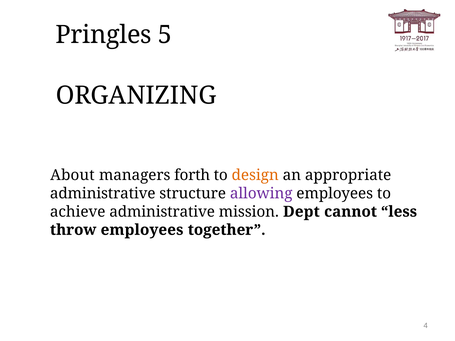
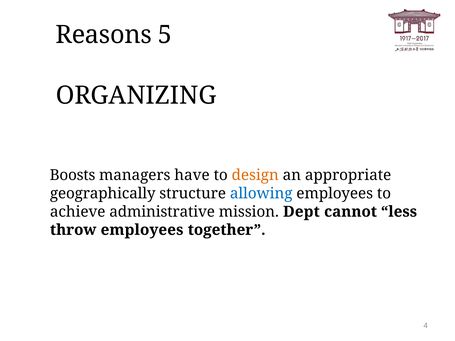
Pringles: Pringles -> Reasons
About: About -> Boosts
forth: forth -> have
administrative at (103, 194): administrative -> geographically
allowing colour: purple -> blue
